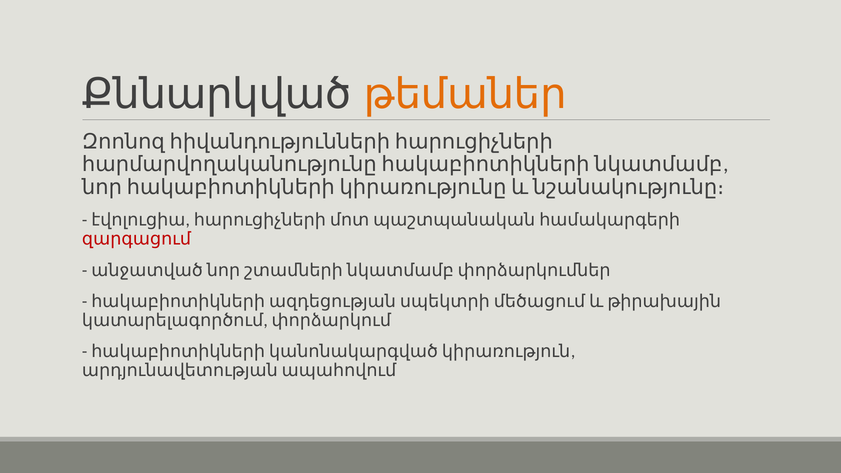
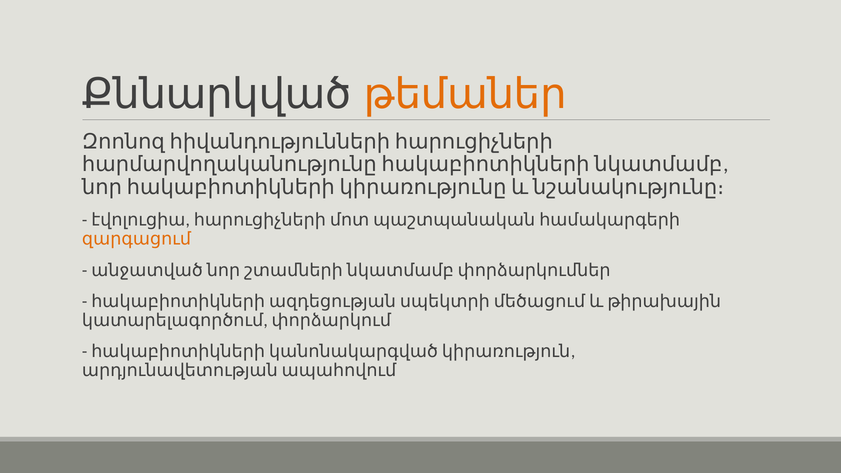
զարգացում colour: red -> orange
